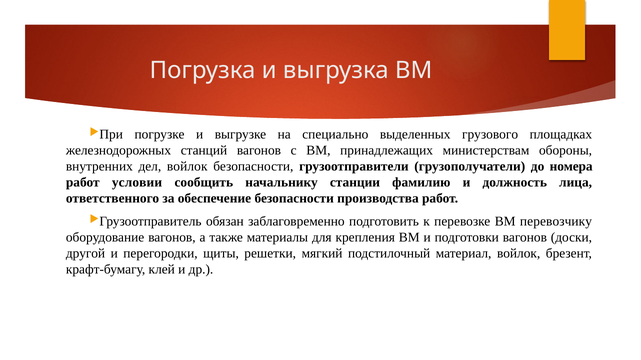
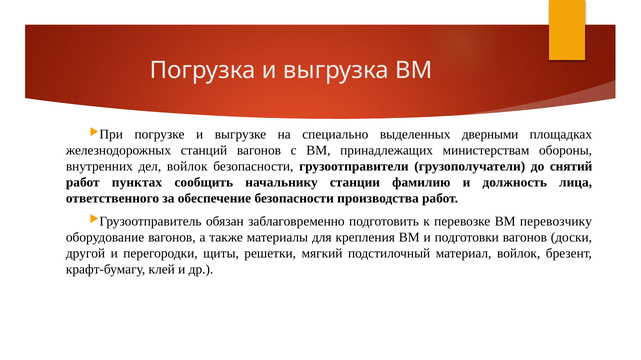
грузового: грузового -> дверными
номера: номера -> снятий
условии: условии -> пунктах
